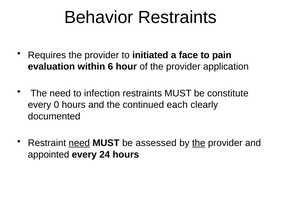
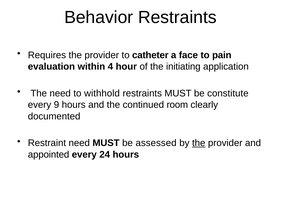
initiated: initiated -> catheter
6: 6 -> 4
of the provider: provider -> initiating
infection: infection -> withhold
0: 0 -> 9
each: each -> room
need at (79, 143) underline: present -> none
